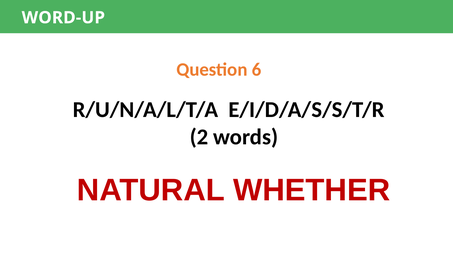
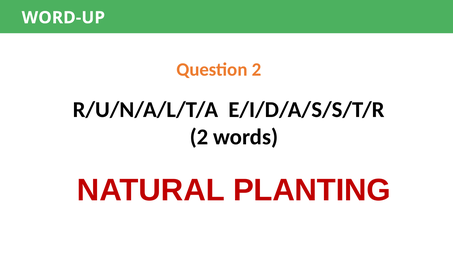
Question 6: 6 -> 2
WHETHER: WHETHER -> PLANTING
